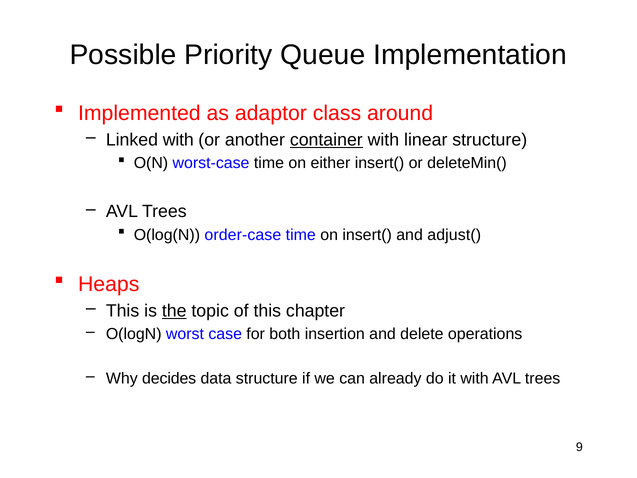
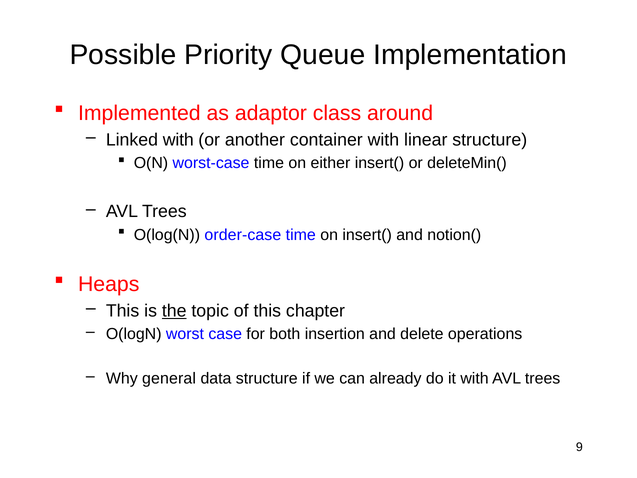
container underline: present -> none
adjust(: adjust( -> notion(
decides: decides -> general
